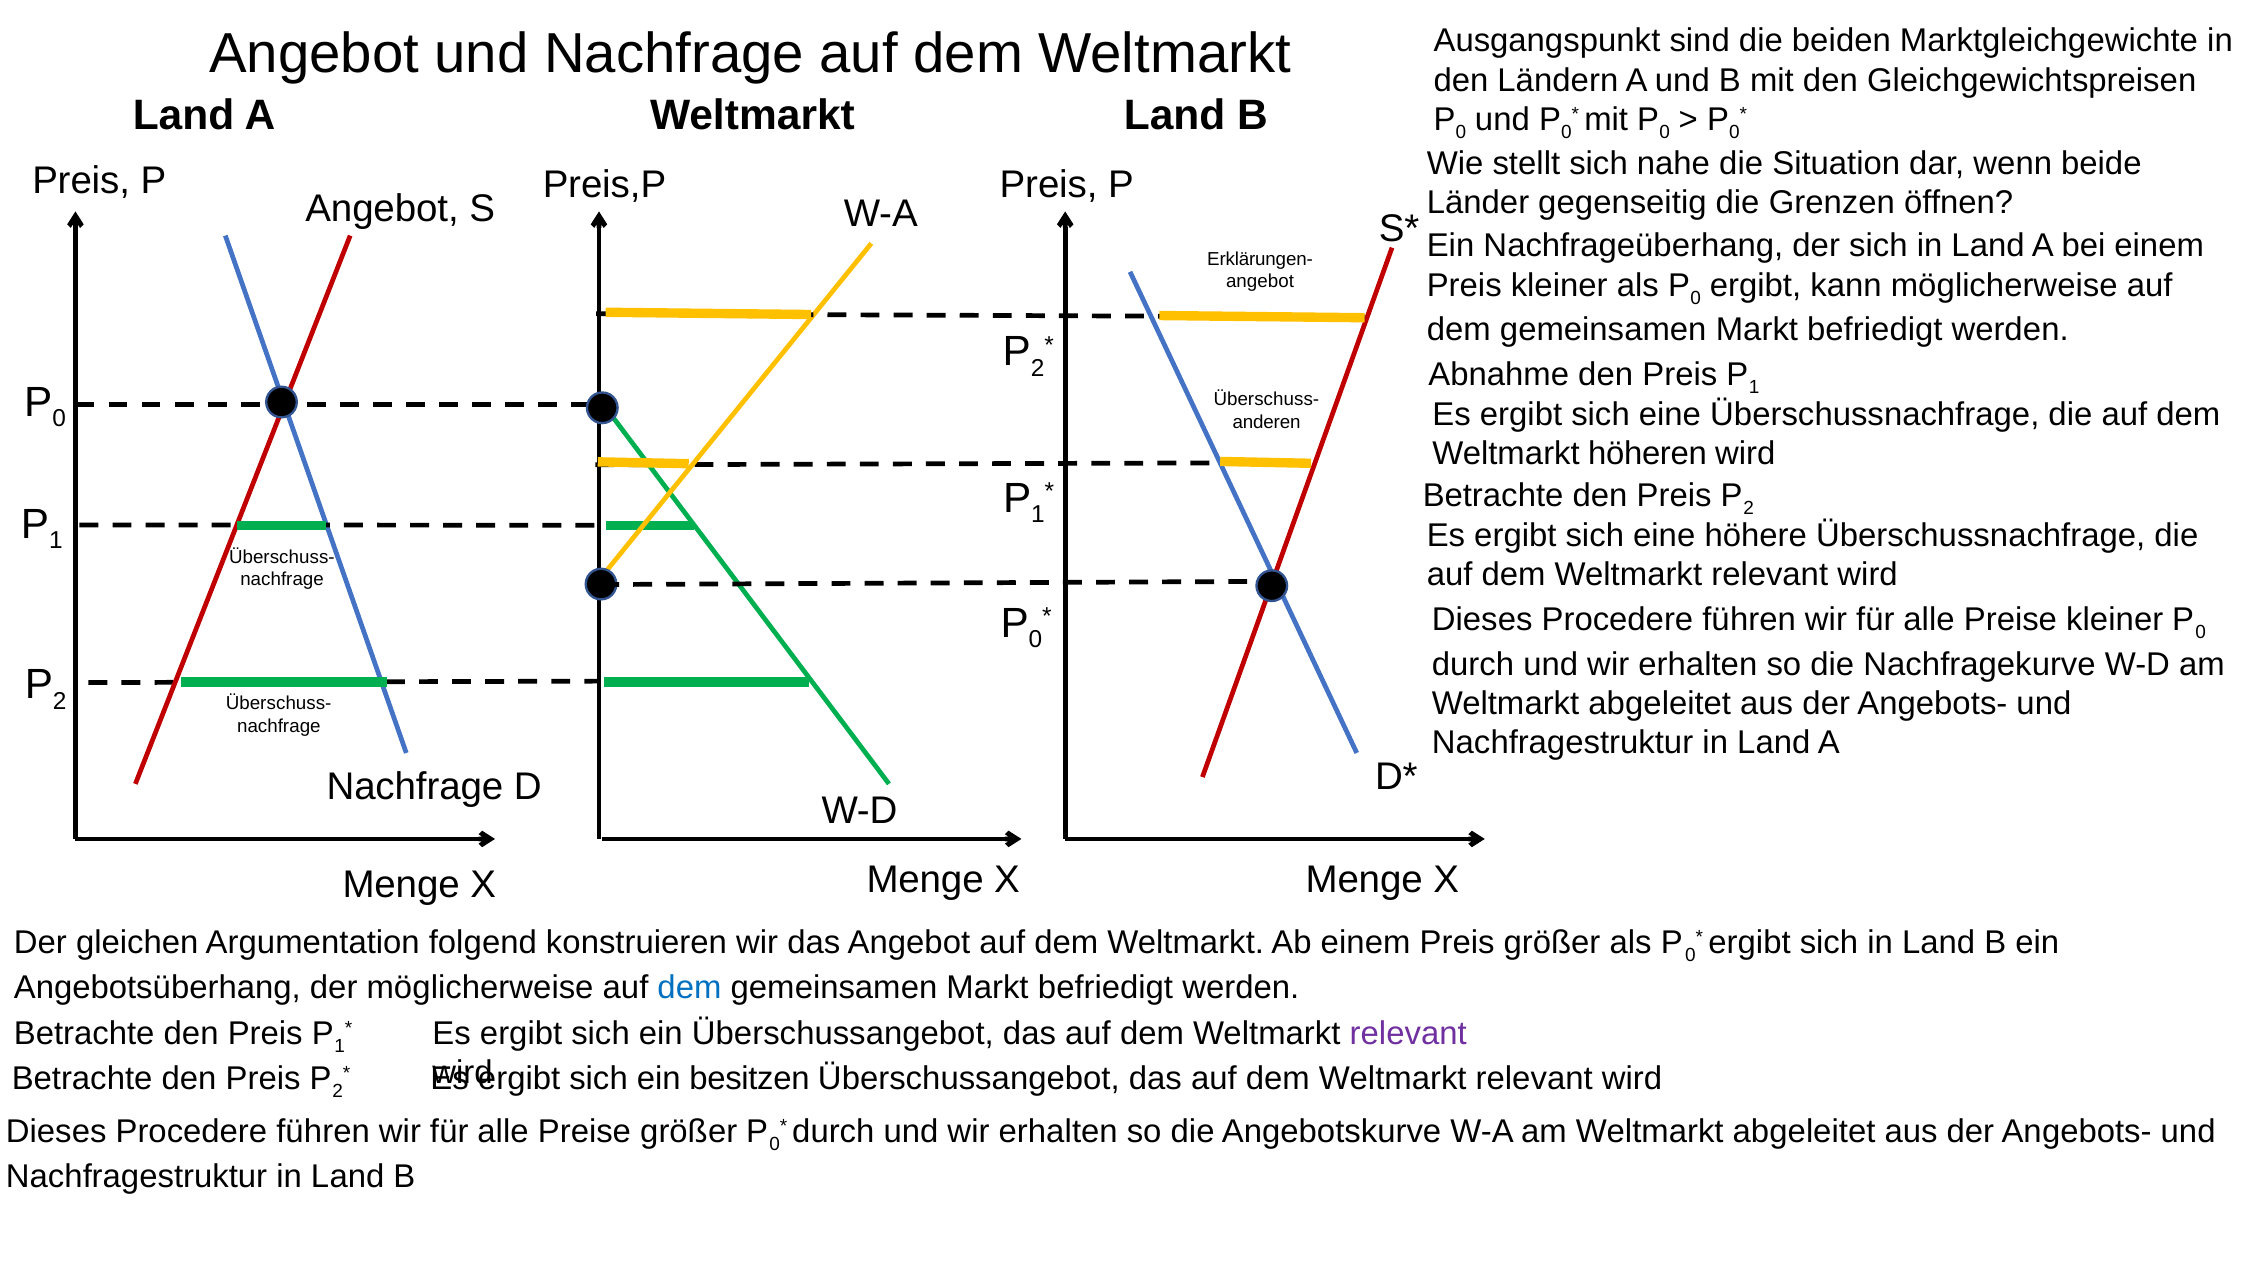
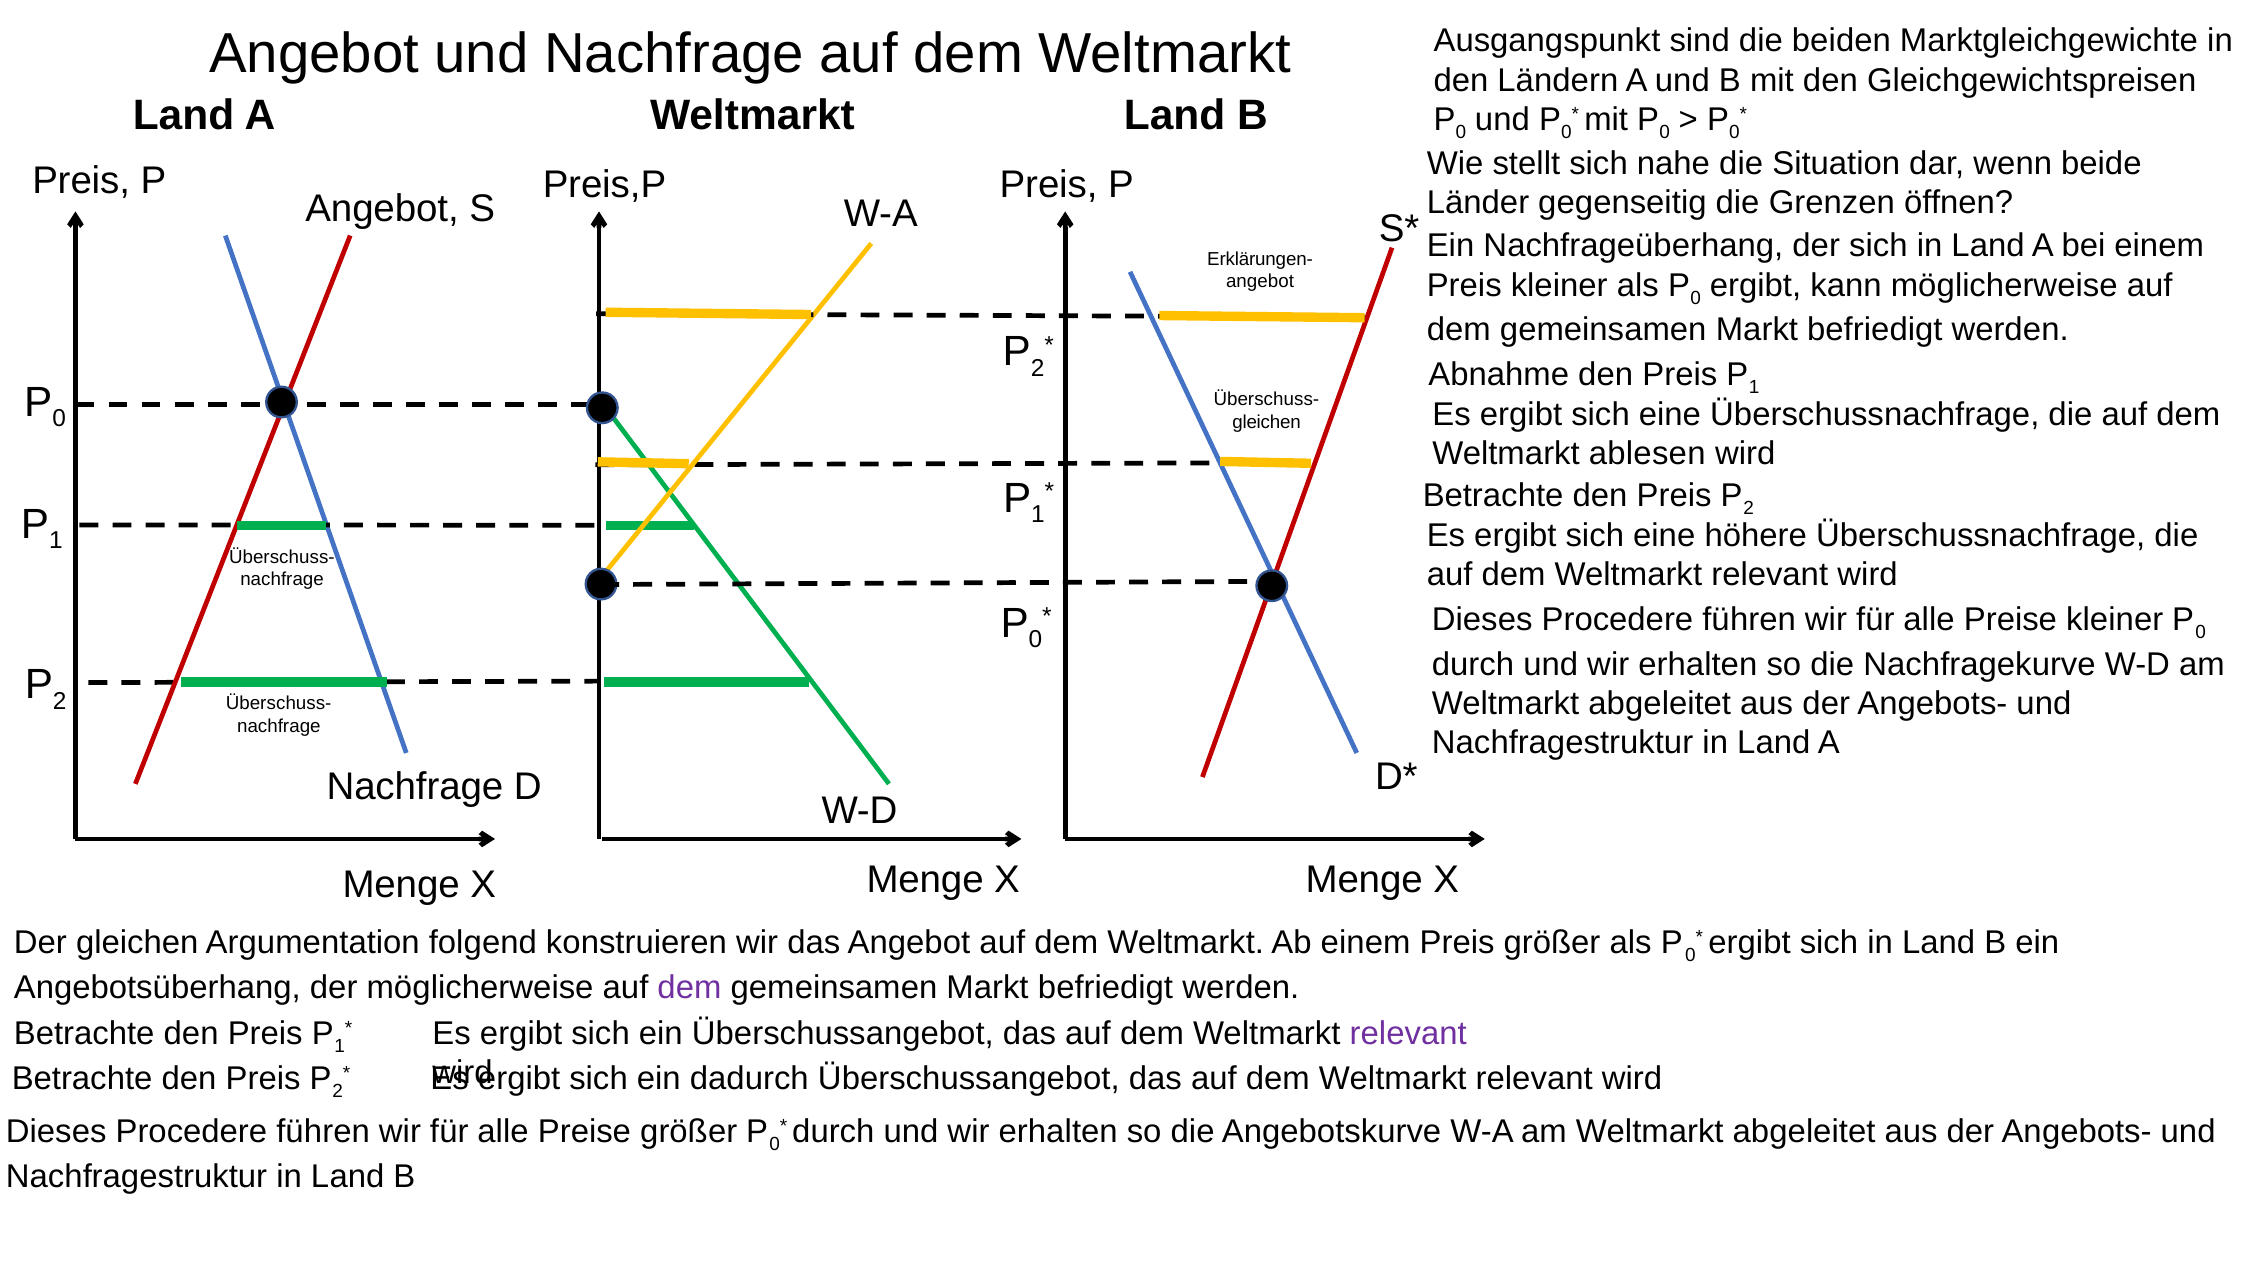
anderen at (1267, 422): anderen -> gleichen
höheren: höheren -> ablesen
dem at (689, 988) colour: blue -> purple
besitzen: besitzen -> dadurch
